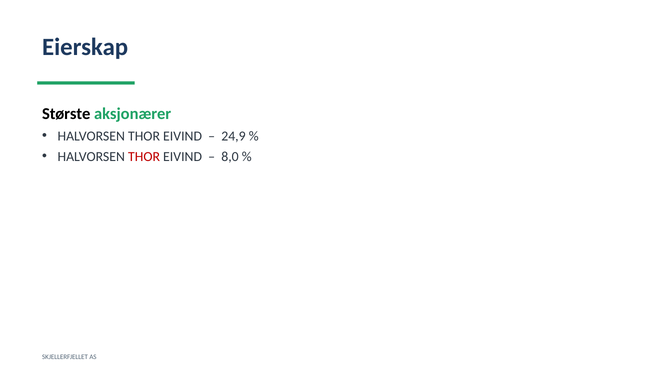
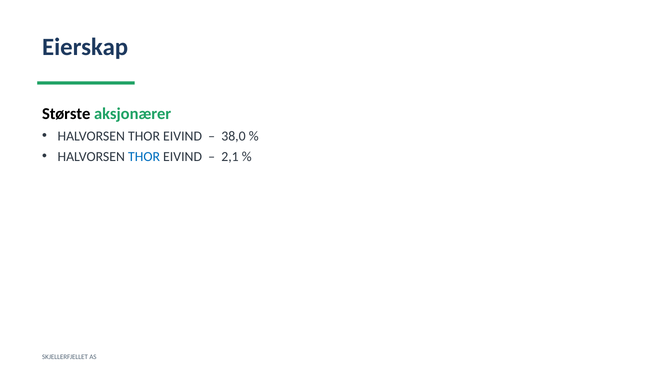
24,9: 24,9 -> 38,0
THOR at (144, 157) colour: red -> blue
8,0: 8,0 -> 2,1
